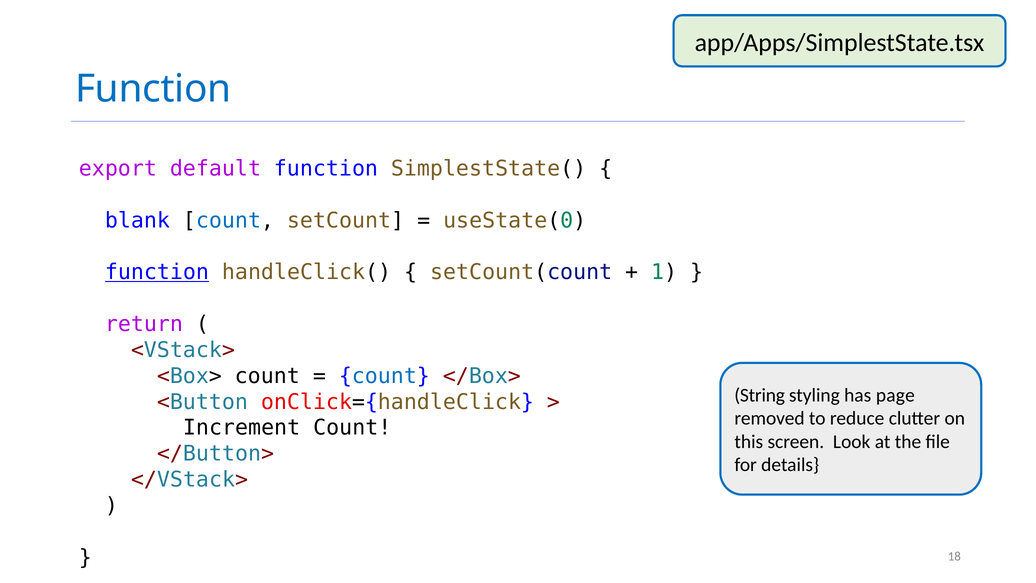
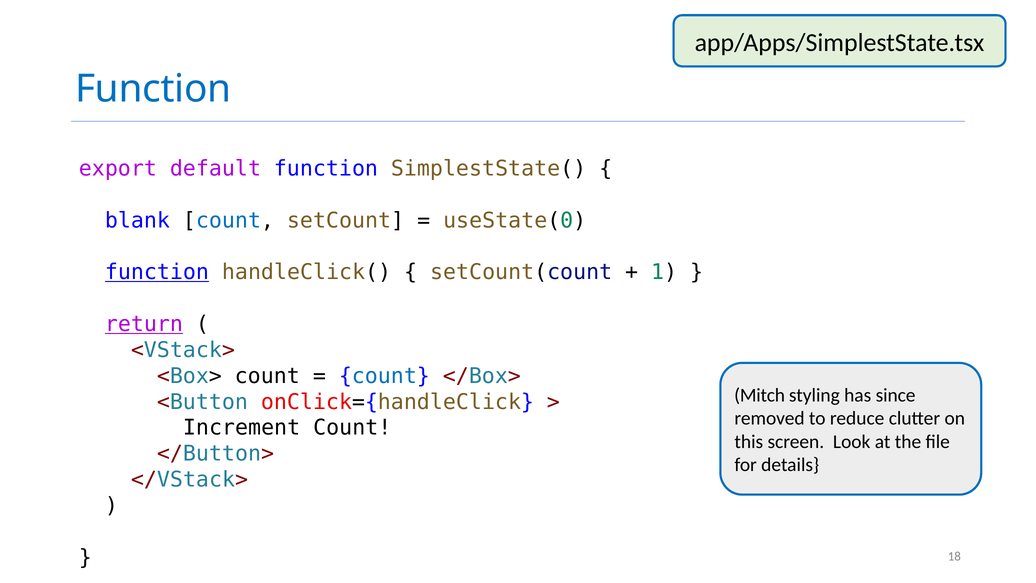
return underline: none -> present
String: String -> Mitch
page: page -> since
